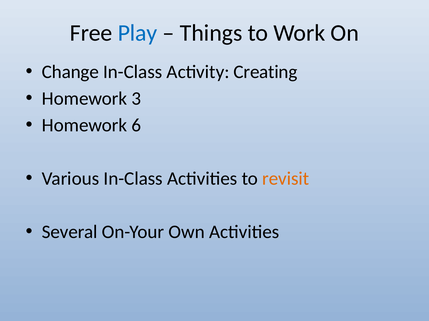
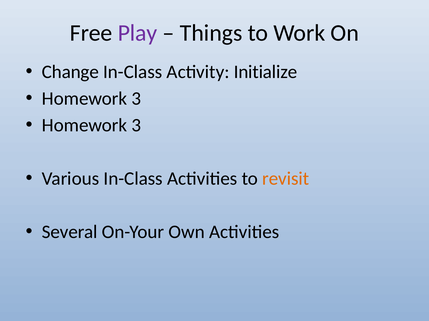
Play colour: blue -> purple
Creating: Creating -> Initialize
6 at (136, 126): 6 -> 3
